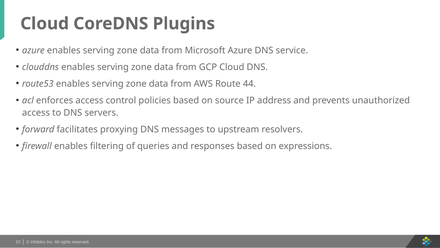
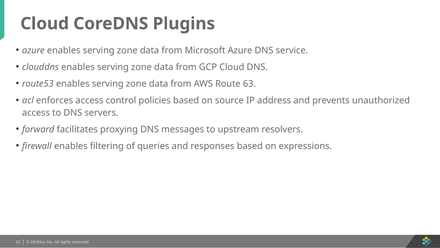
44: 44 -> 63
